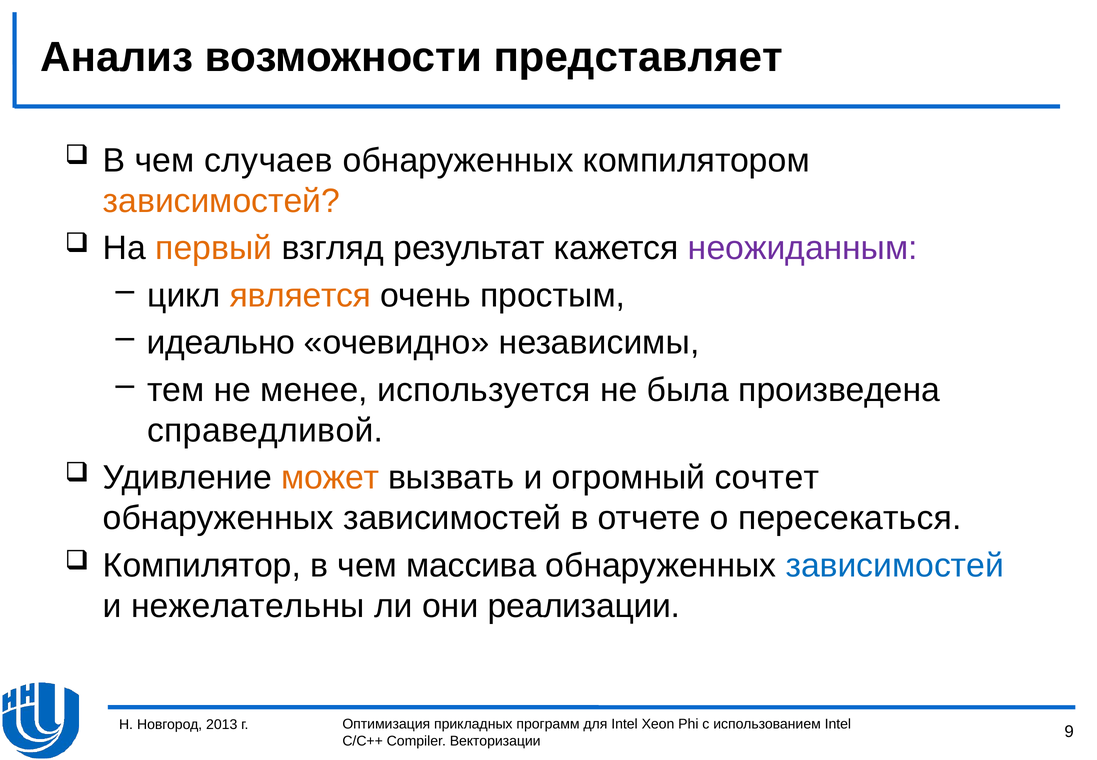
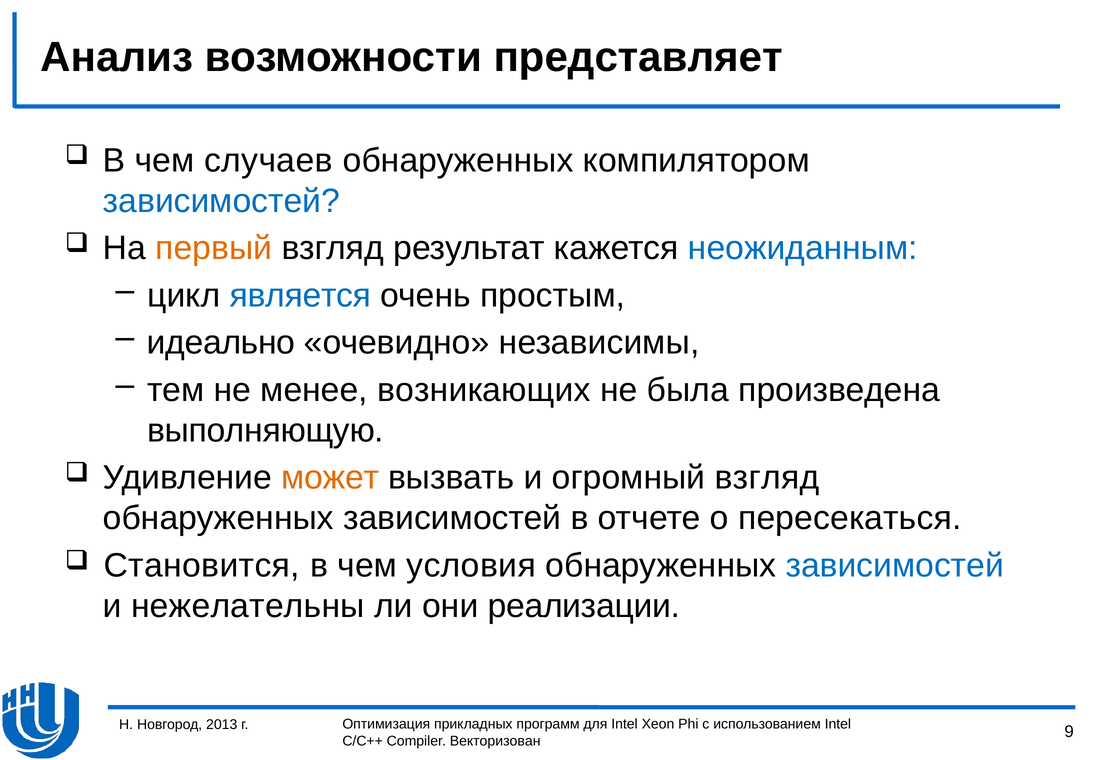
зависимостей at (221, 201) colour: orange -> blue
неожиданным colour: purple -> blue
является colour: orange -> blue
используется: используется -> возникающих
справедливой: справедливой -> выполняющую
огромный сочтет: сочтет -> взгляд
Компилятор: Компилятор -> Становится
массива: массива -> условия
Векторизации: Векторизации -> Векторизован
